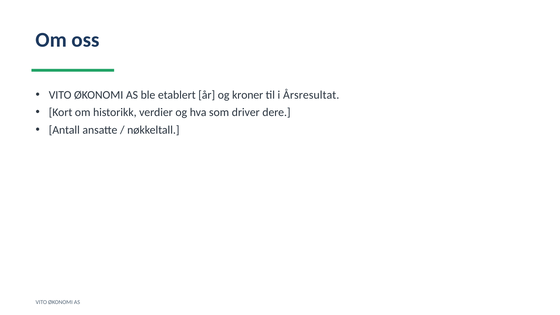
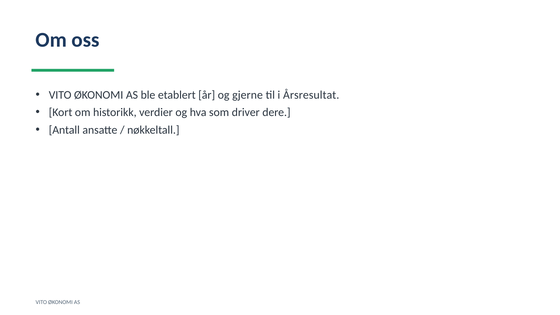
kroner: kroner -> gjerne
